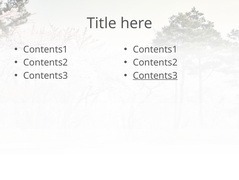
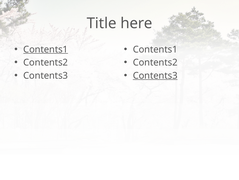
Contents1 at (46, 49) underline: none -> present
